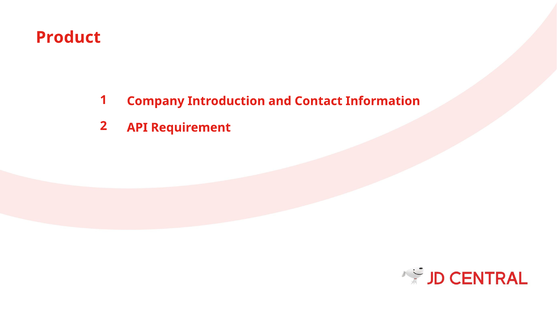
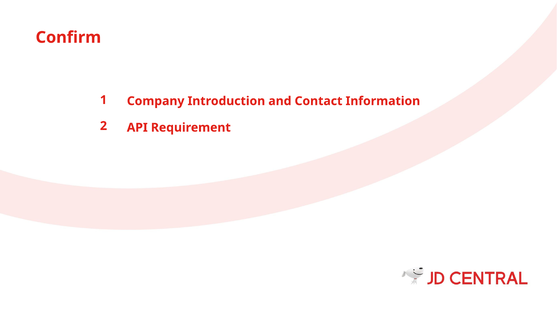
Product: Product -> Confirm
